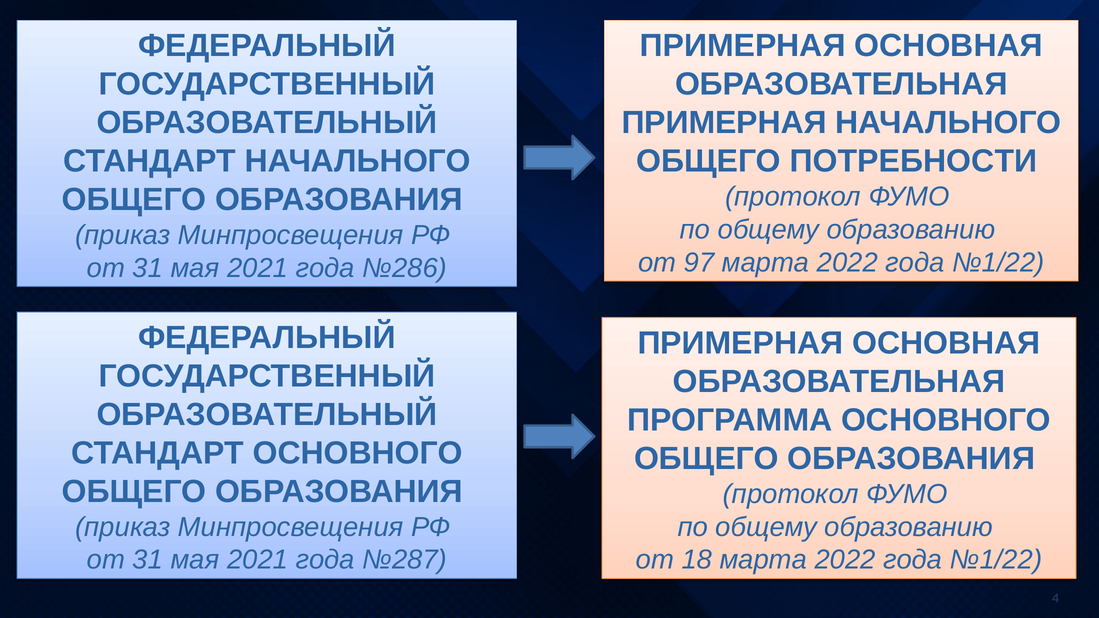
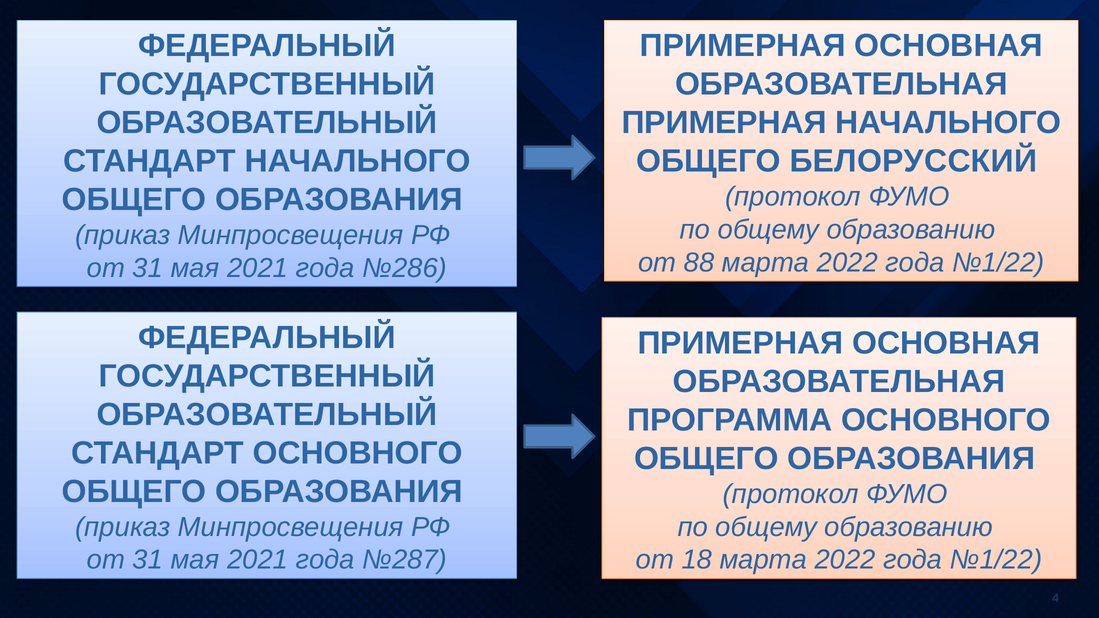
ПОТРЕБНОСТИ: ПОТРЕБНОСТИ -> БЕЛОРУССКИЙ
97: 97 -> 88
